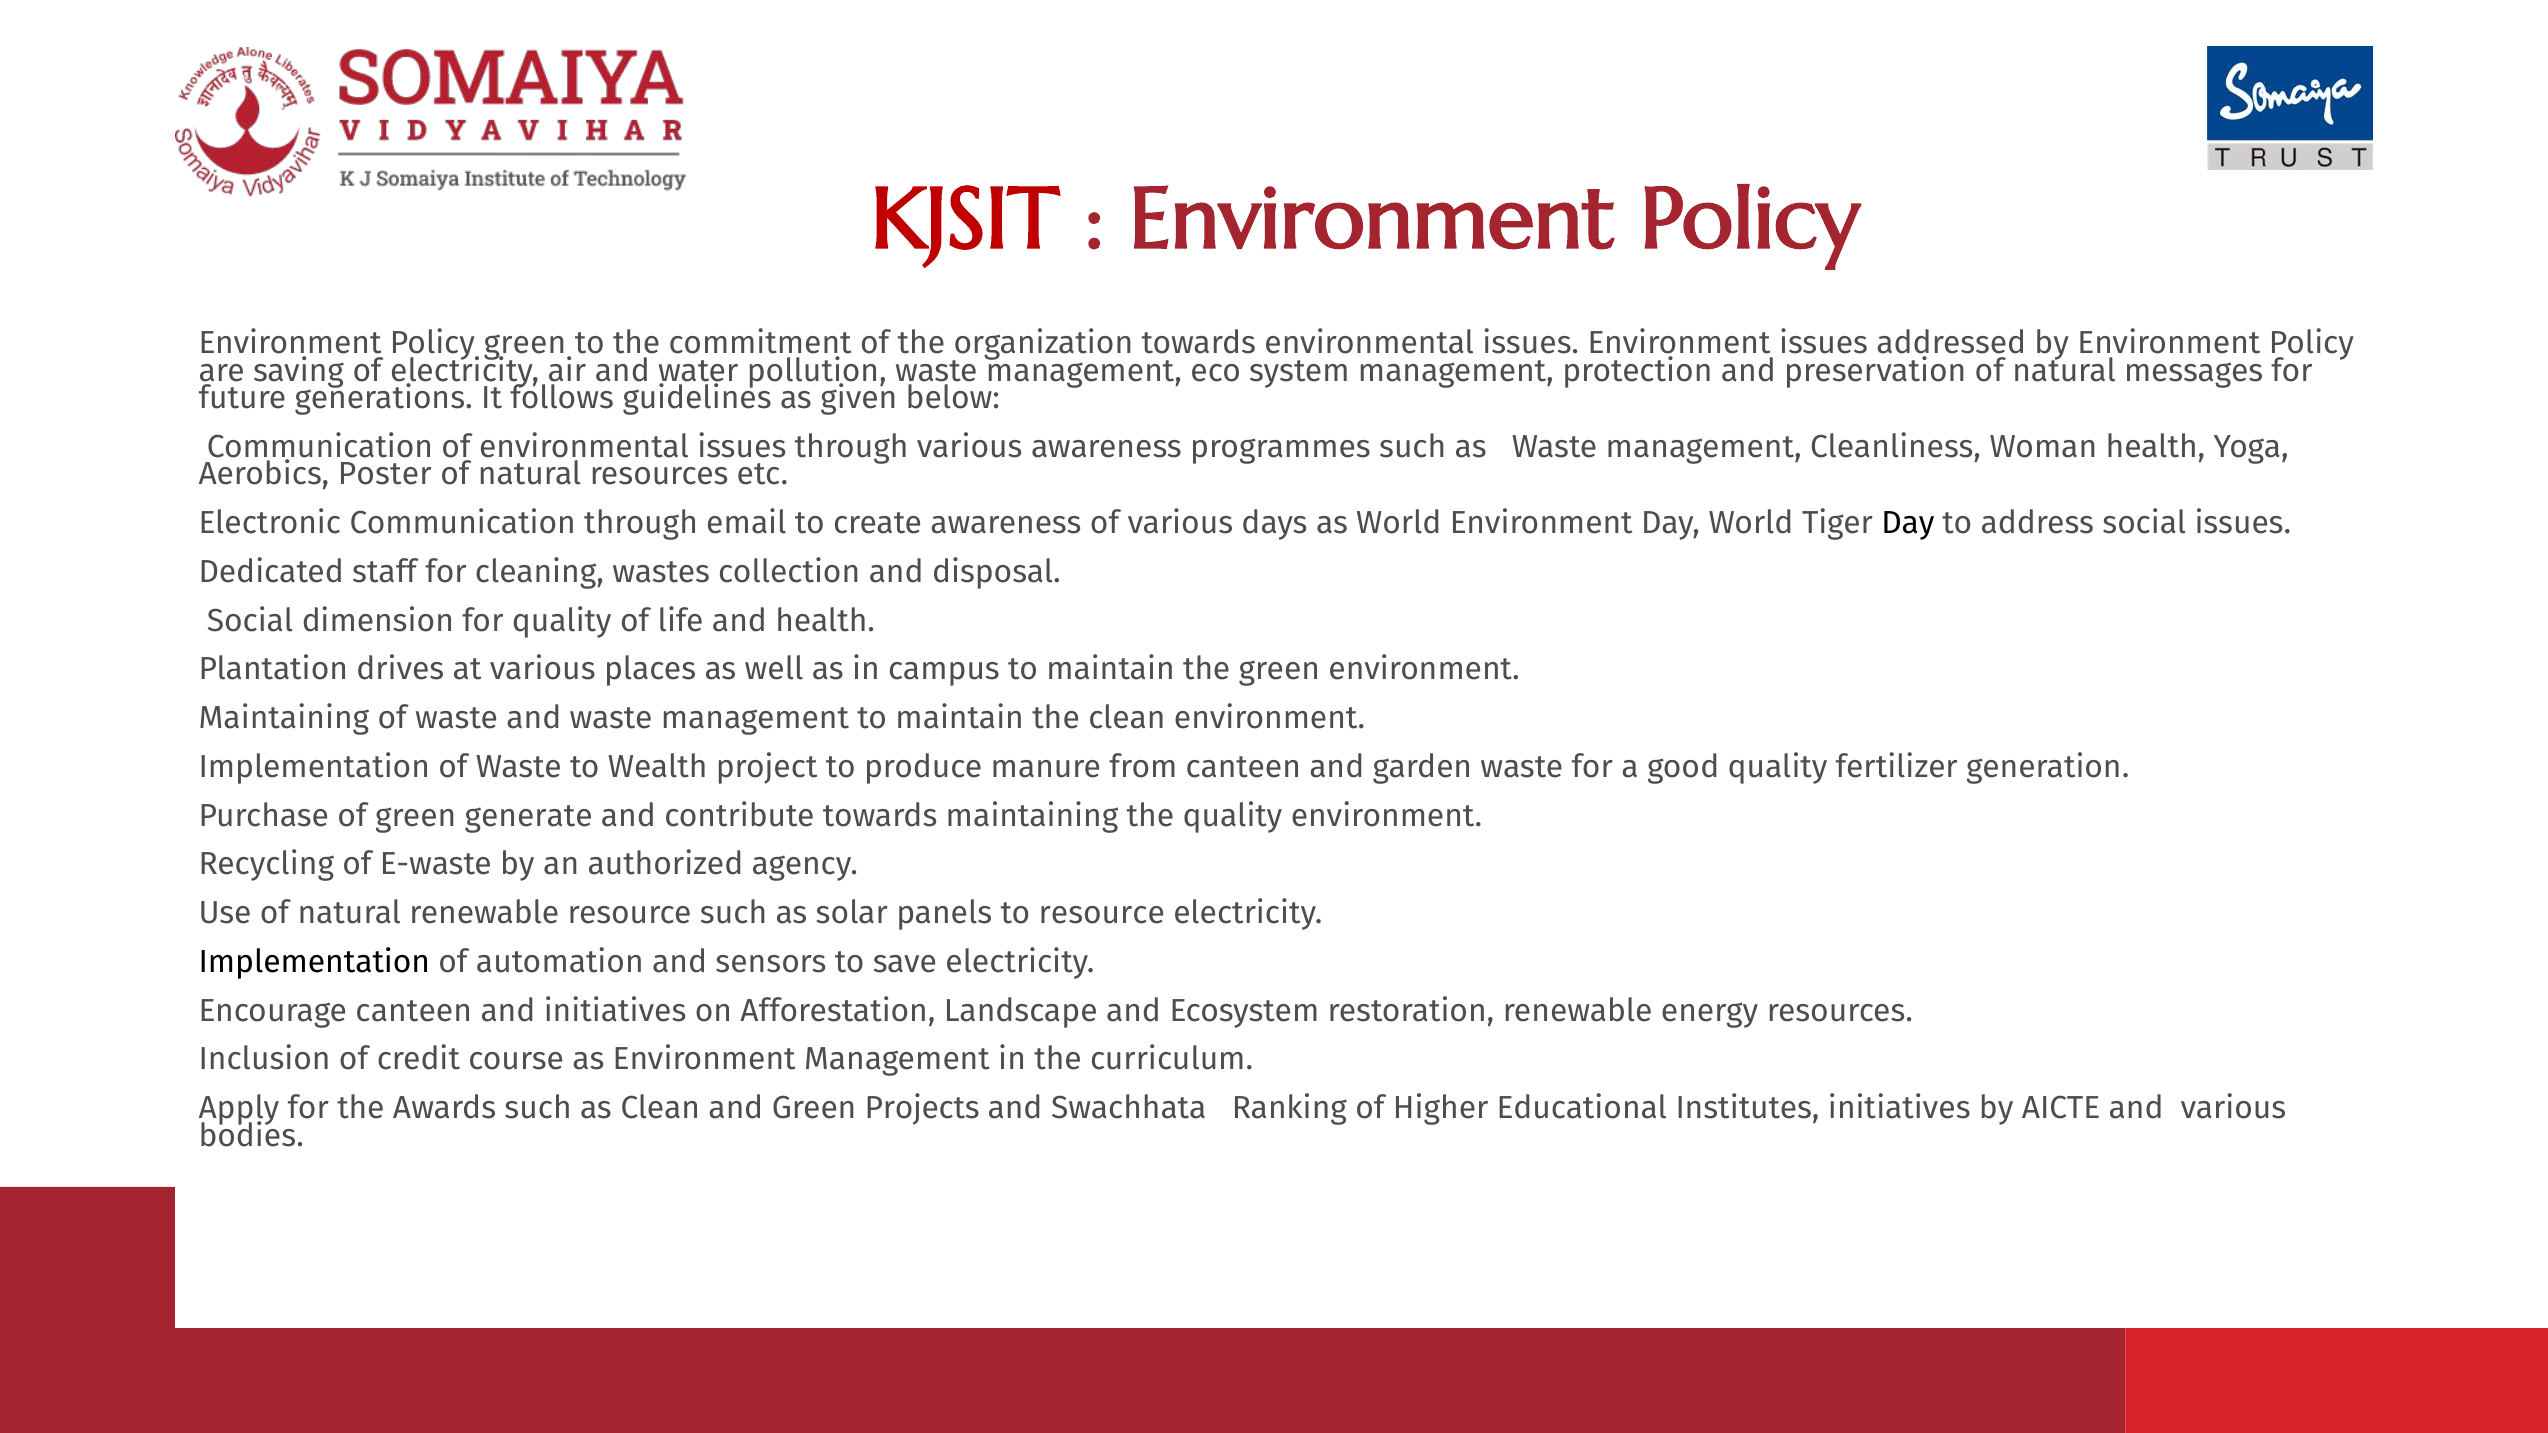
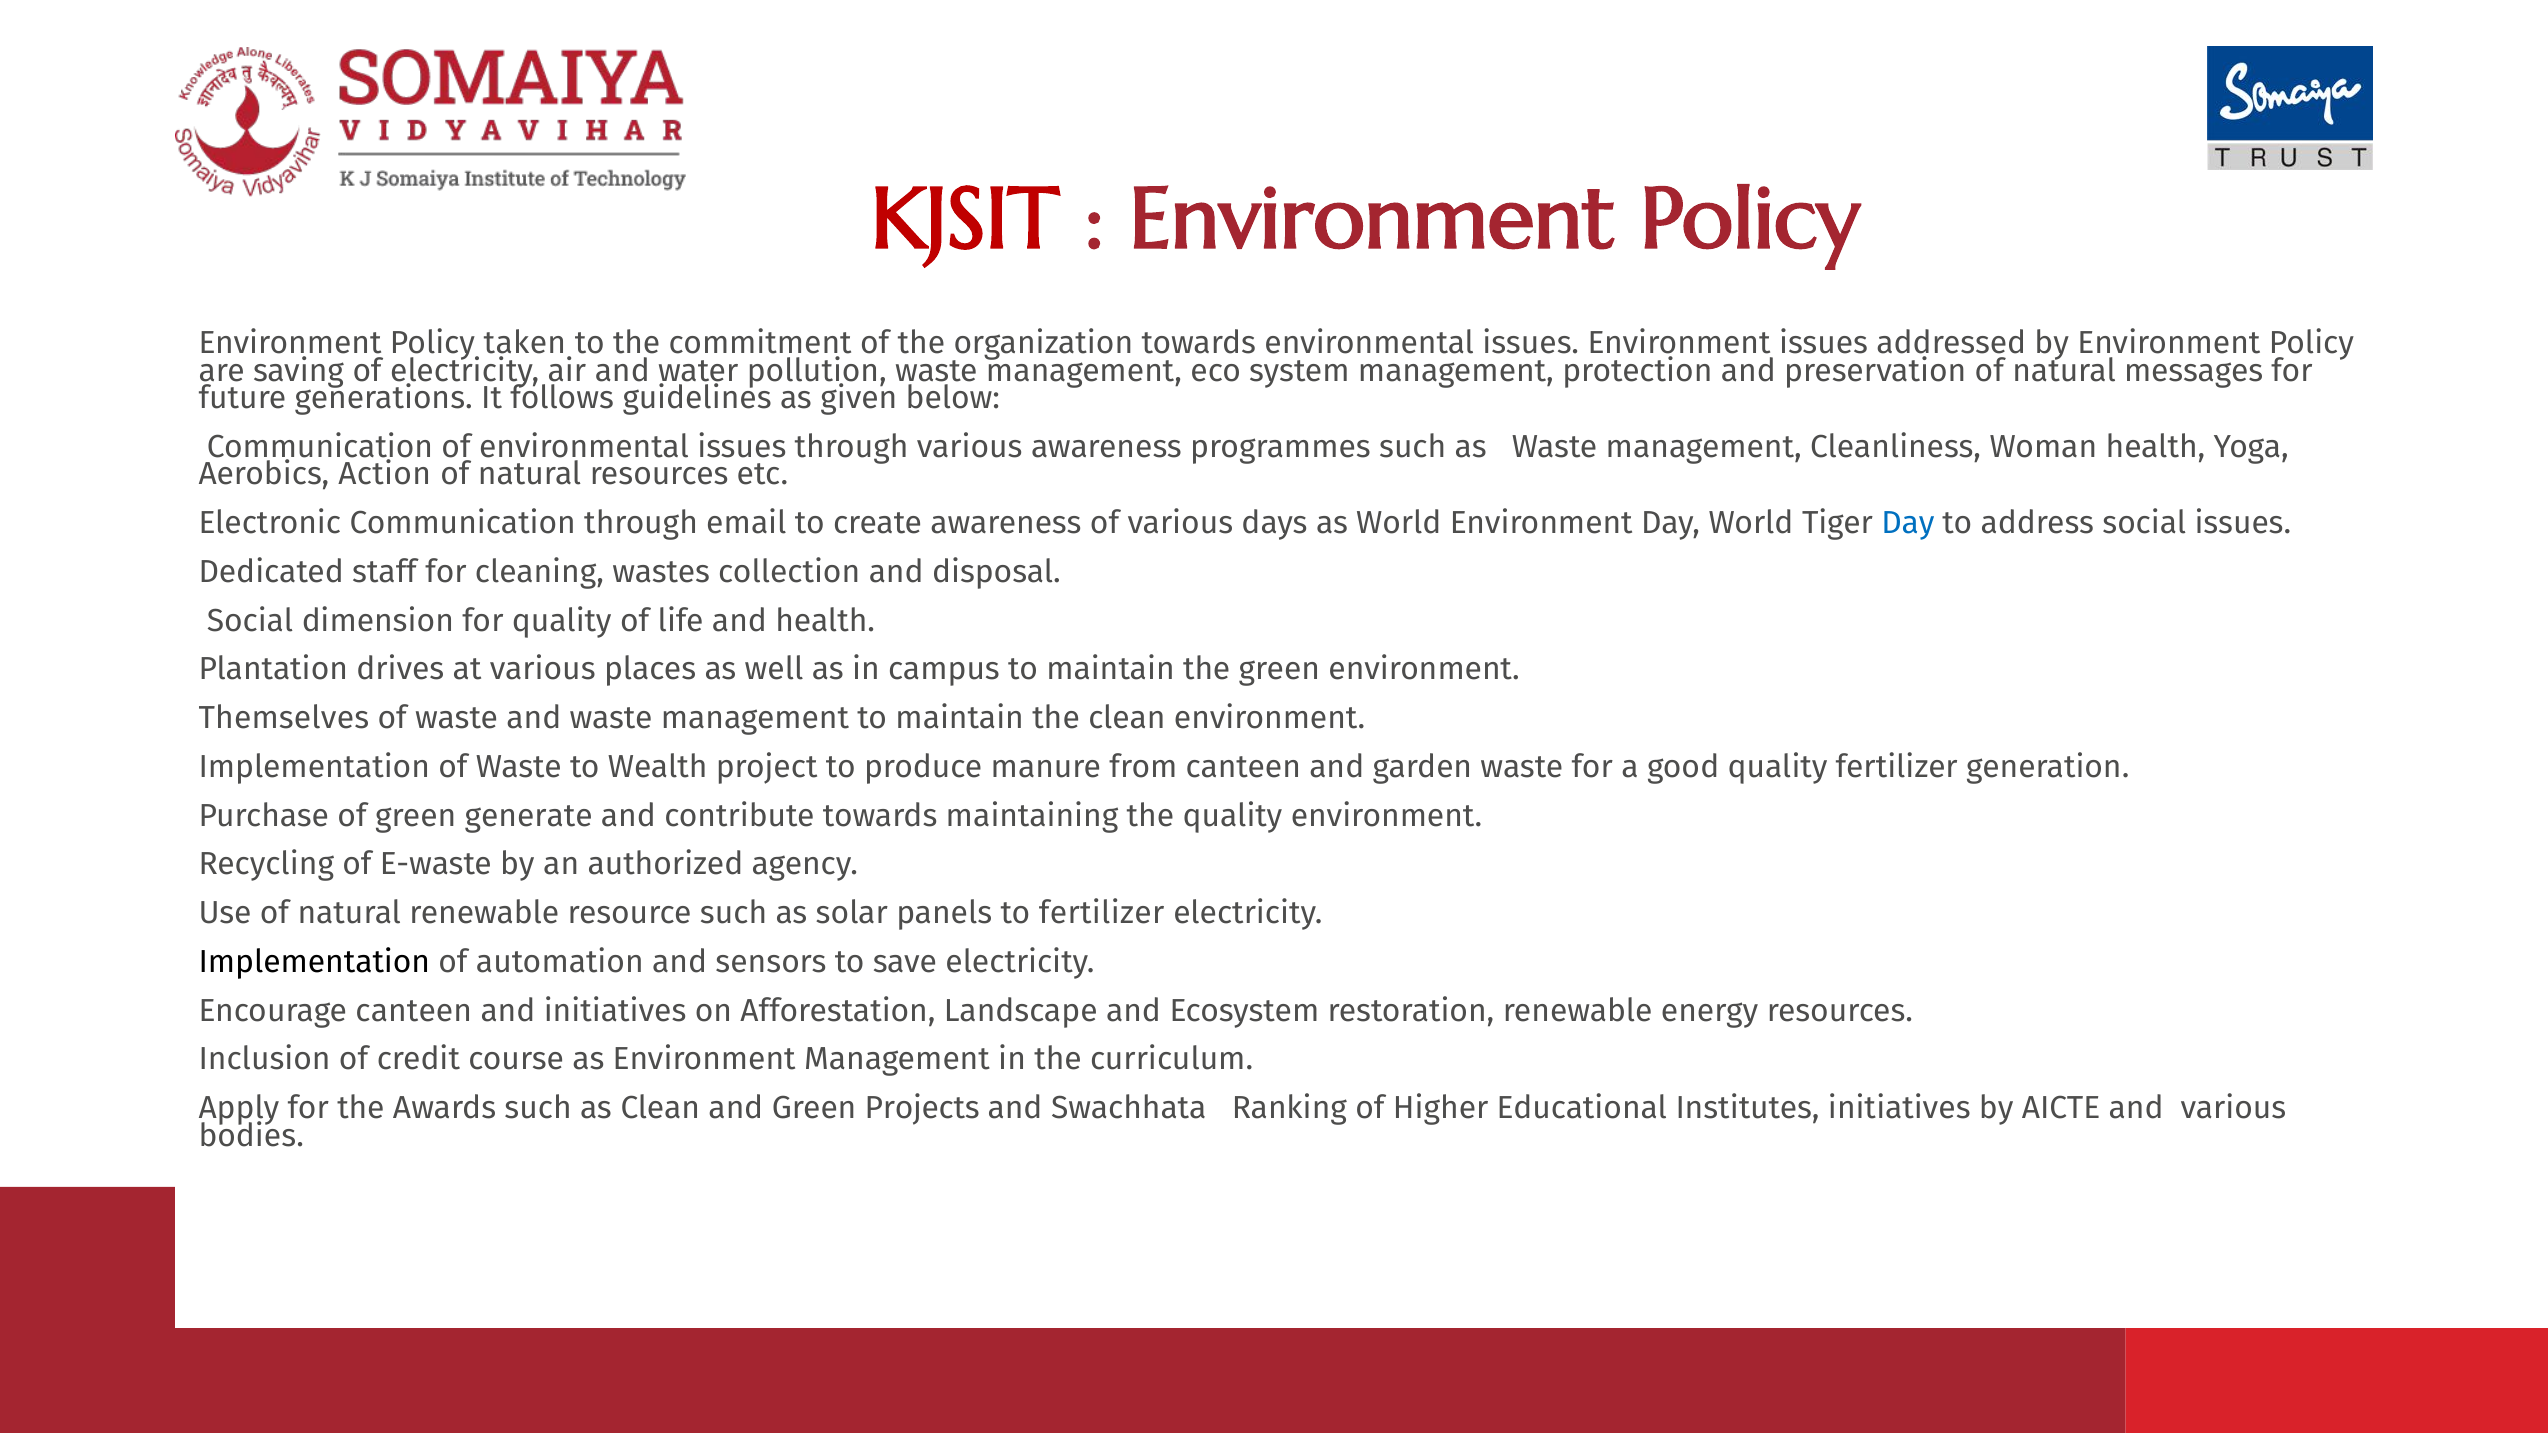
Policy green: green -> taken
Poster: Poster -> Action
Day at (1908, 523) colour: black -> blue
Maintaining at (284, 718): Maintaining -> Themselves
to resource: resource -> fertilizer
